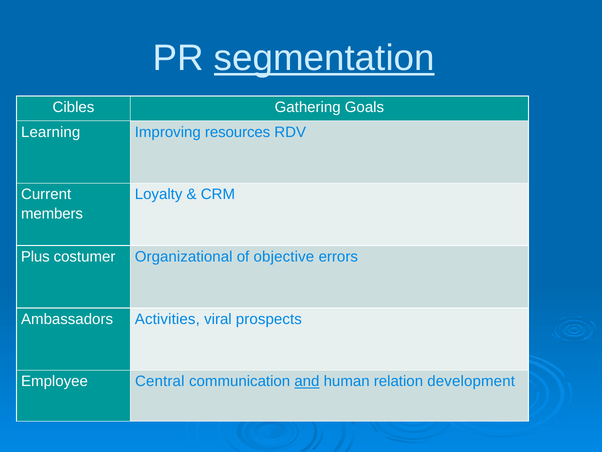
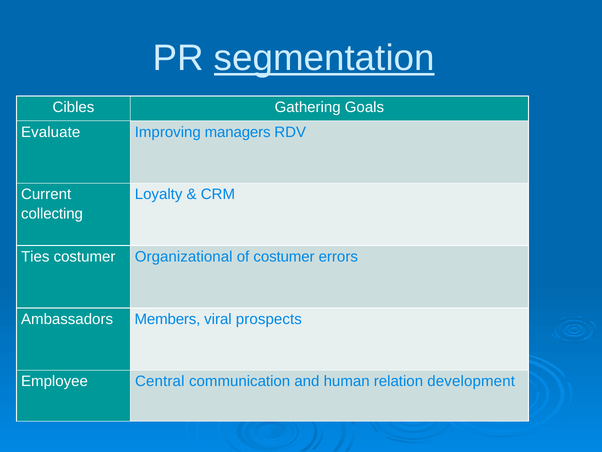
Learning: Learning -> Evaluate
resources: resources -> managers
members: members -> collecting
Plus: Plus -> Ties
of objective: objective -> costumer
Activities: Activities -> Members
and underline: present -> none
